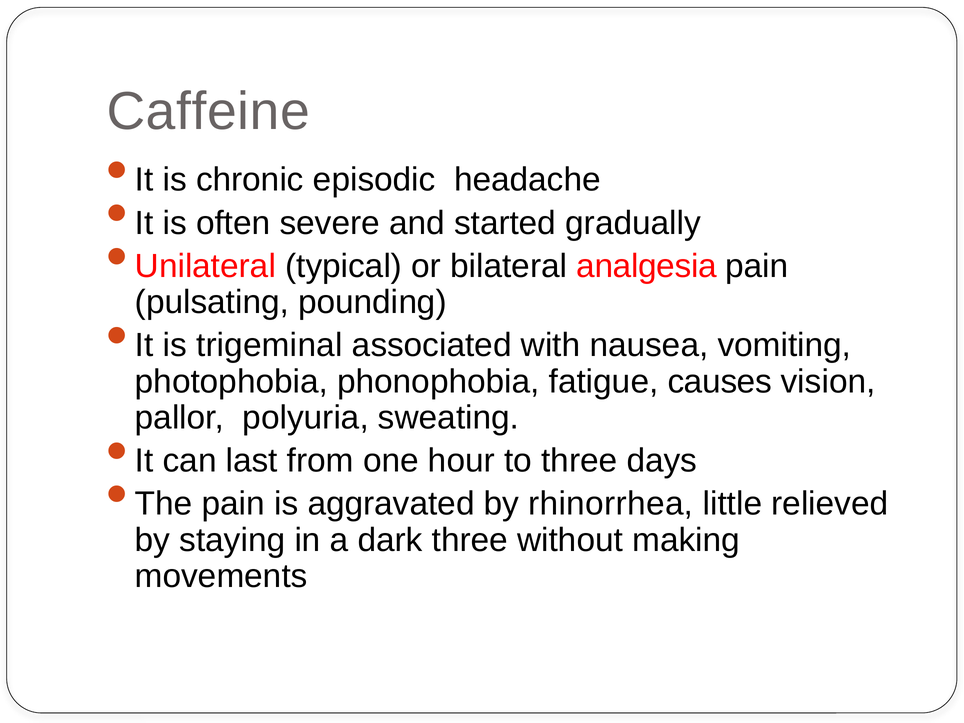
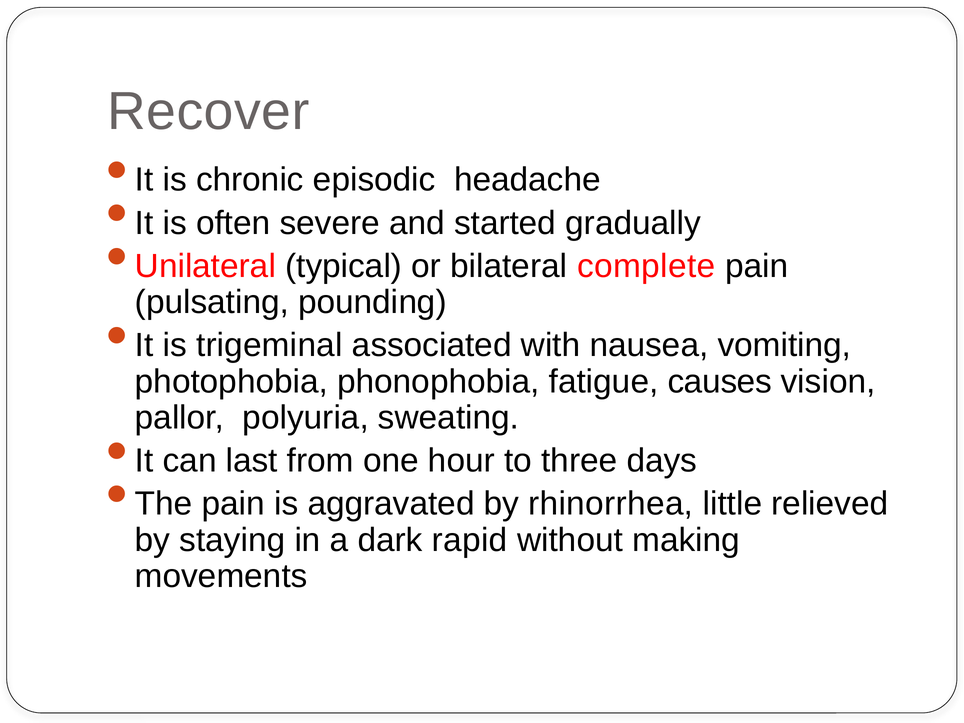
Caffeine: Caffeine -> Recover
analgesia: analgesia -> complete
dark three: three -> rapid
